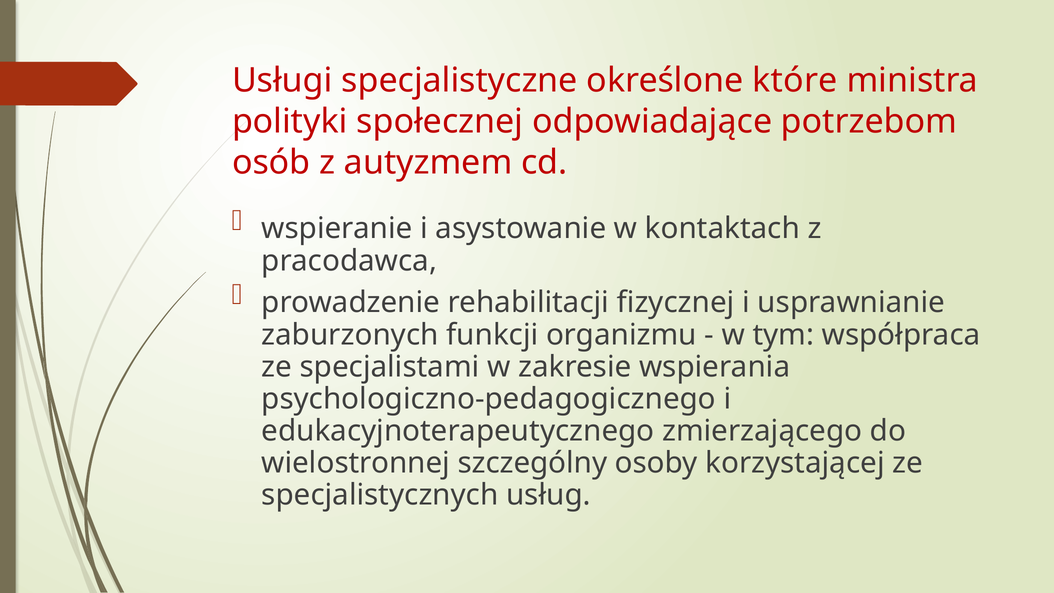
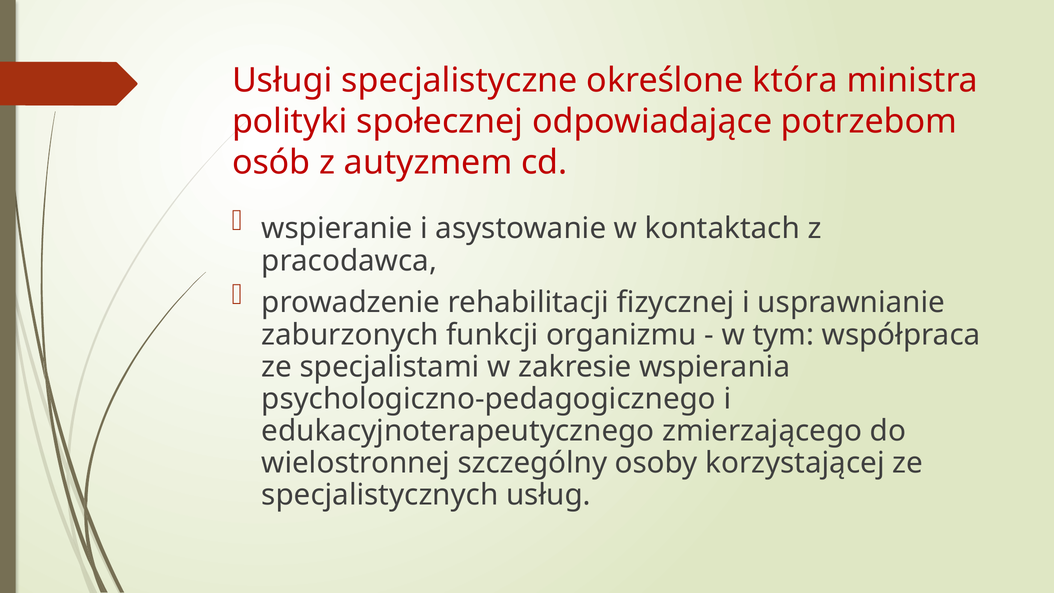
które: które -> która
